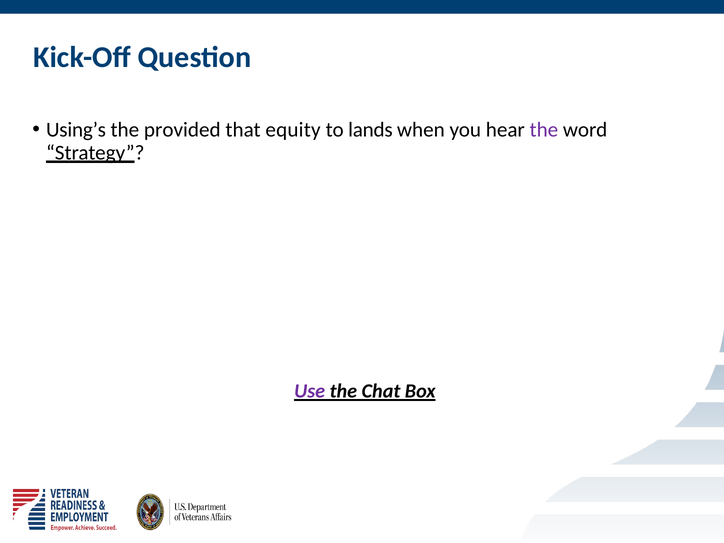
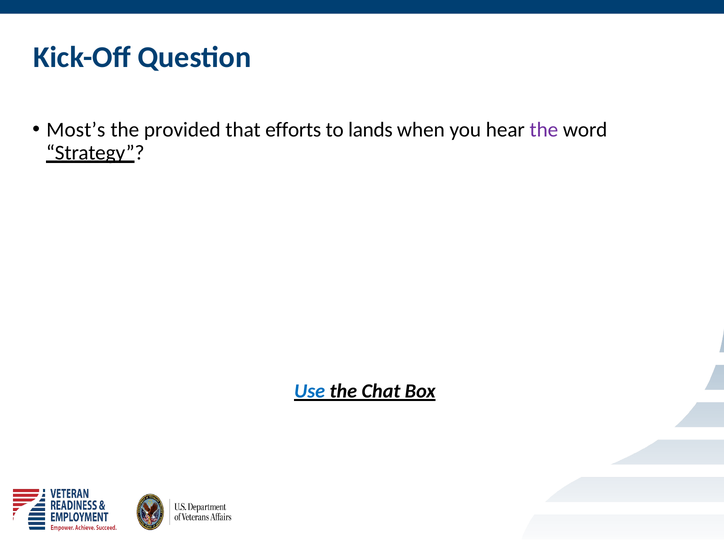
Using’s: Using’s -> Most’s
equity: equity -> efforts
Use colour: purple -> blue
